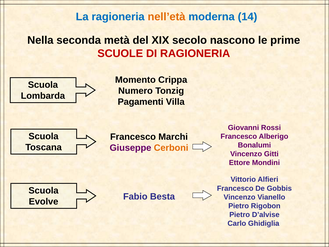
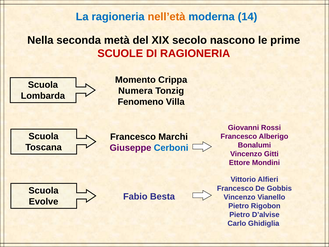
Numero: Numero -> Numera
Pagamenti: Pagamenti -> Fenomeno
Cerboni colour: orange -> blue
